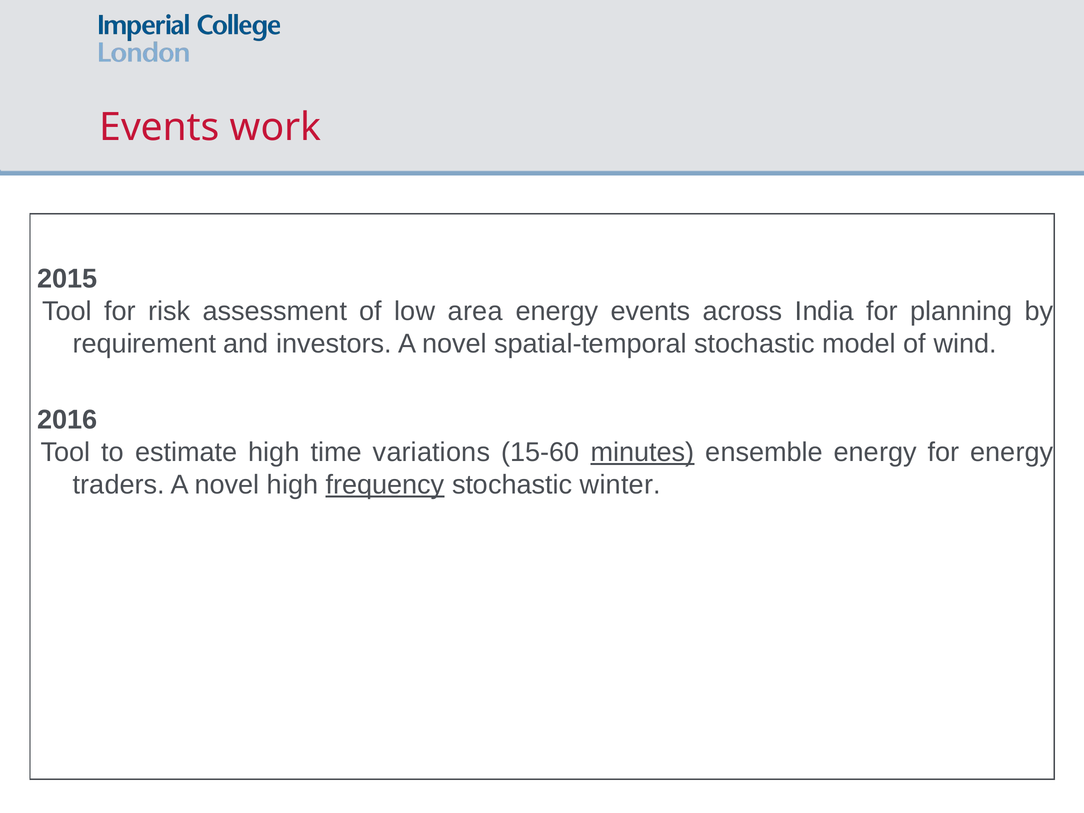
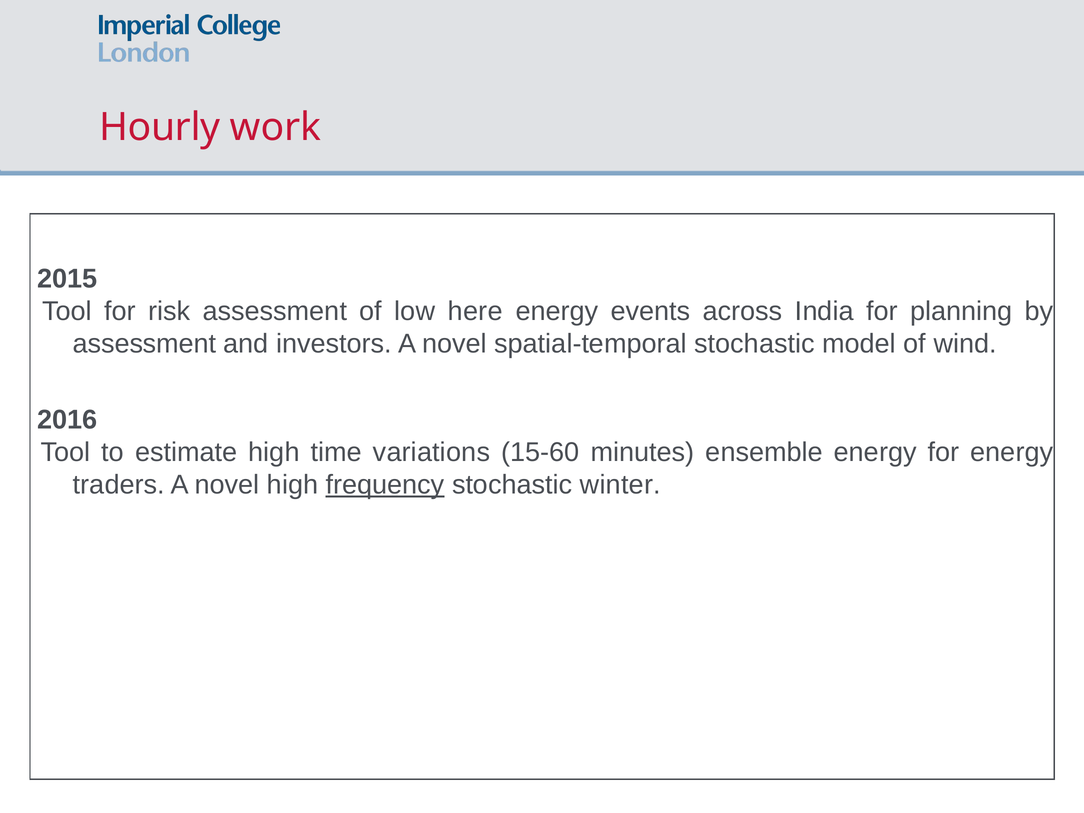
Events at (160, 127): Events -> Hourly
area: area -> here
requirement at (144, 344): requirement -> assessment
minutes underline: present -> none
